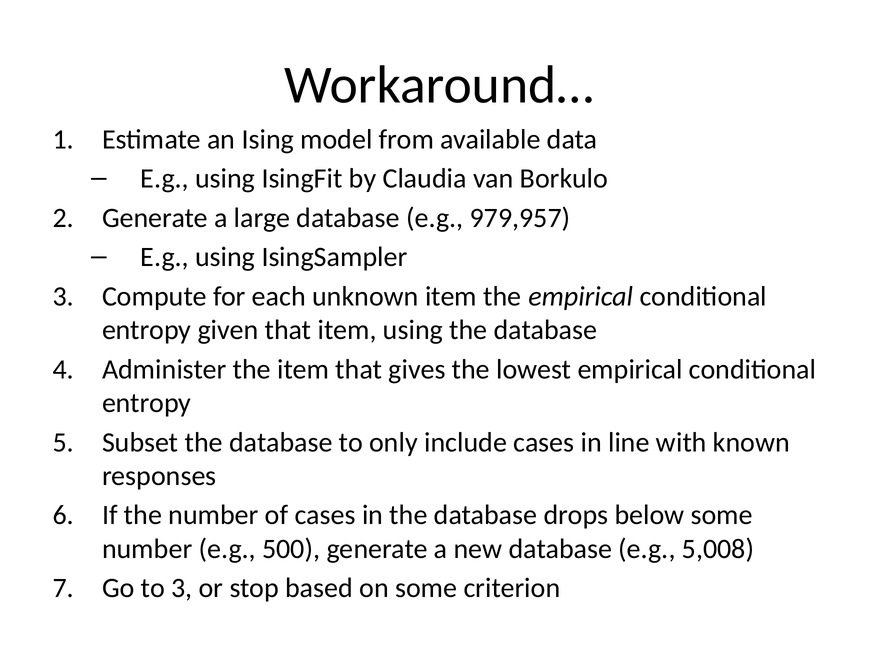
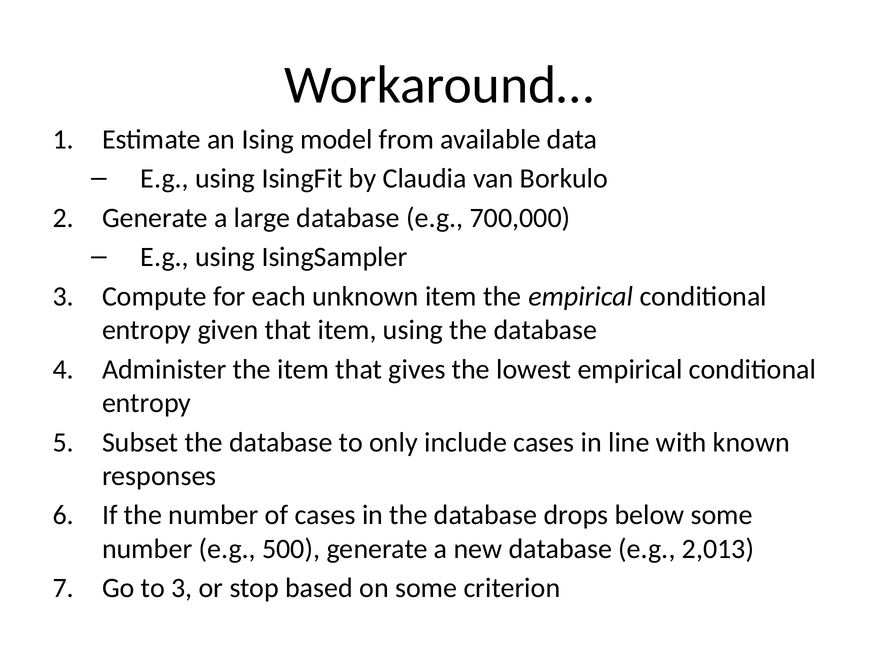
979,957: 979,957 -> 700,000
5,008: 5,008 -> 2,013
